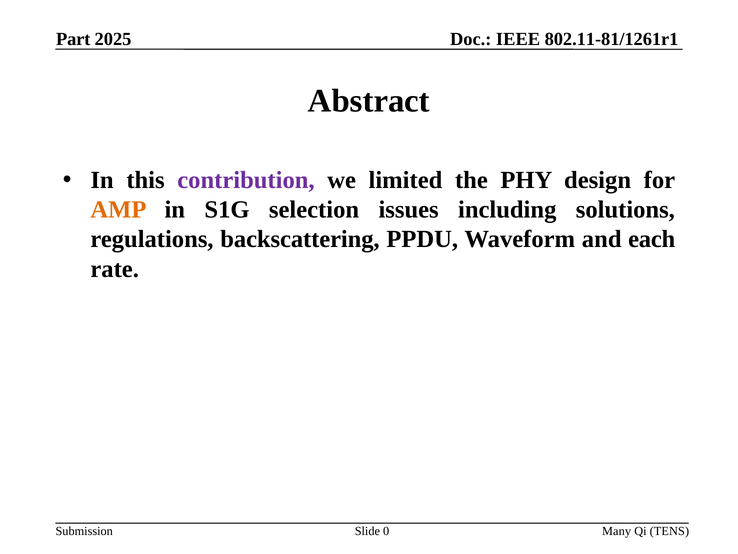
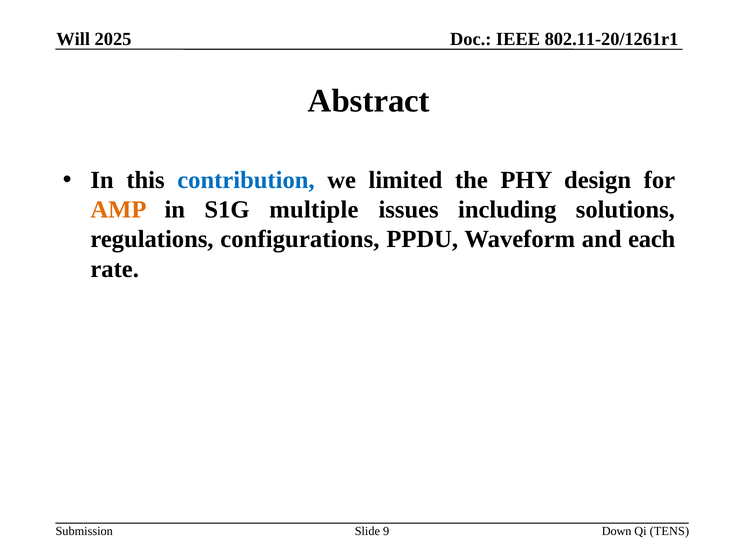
802.11-81/1261r1: 802.11-81/1261r1 -> 802.11-20/1261r1
Part: Part -> Will
contribution colour: purple -> blue
selection: selection -> multiple
backscattering: backscattering -> configurations
0: 0 -> 9
Many: Many -> Down
